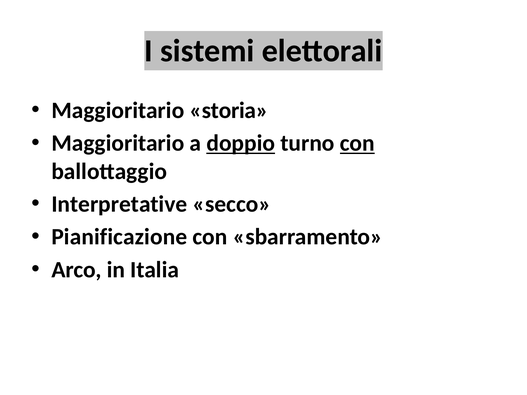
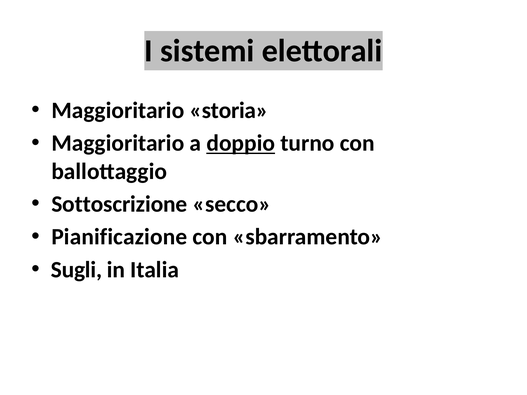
con at (357, 143) underline: present -> none
Interpretative: Interpretative -> Sottoscrizione
Arco: Arco -> Sugli
